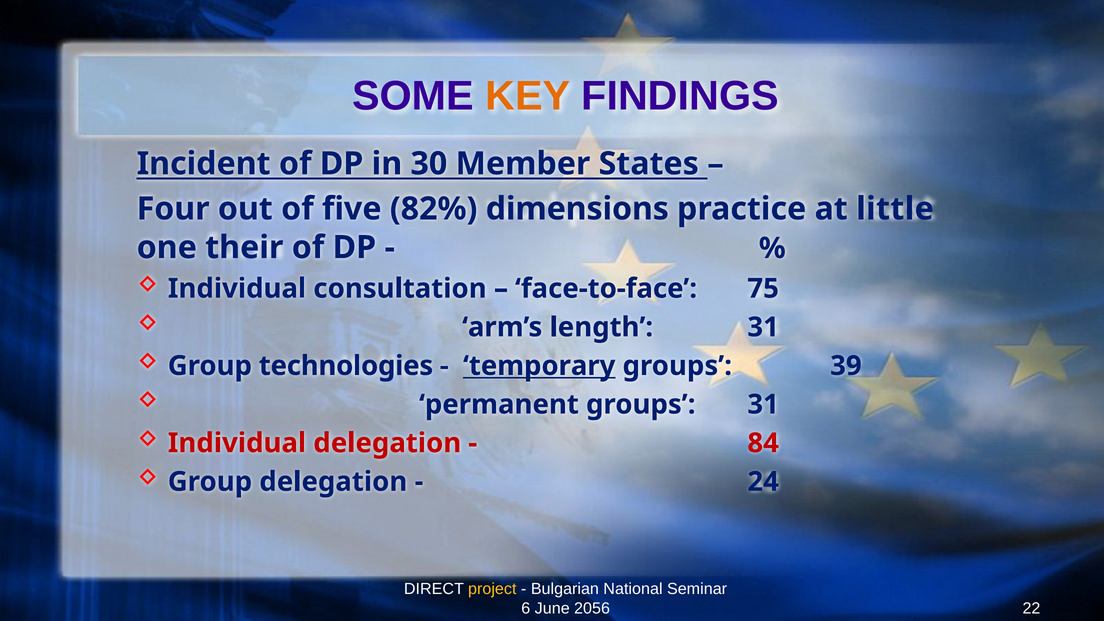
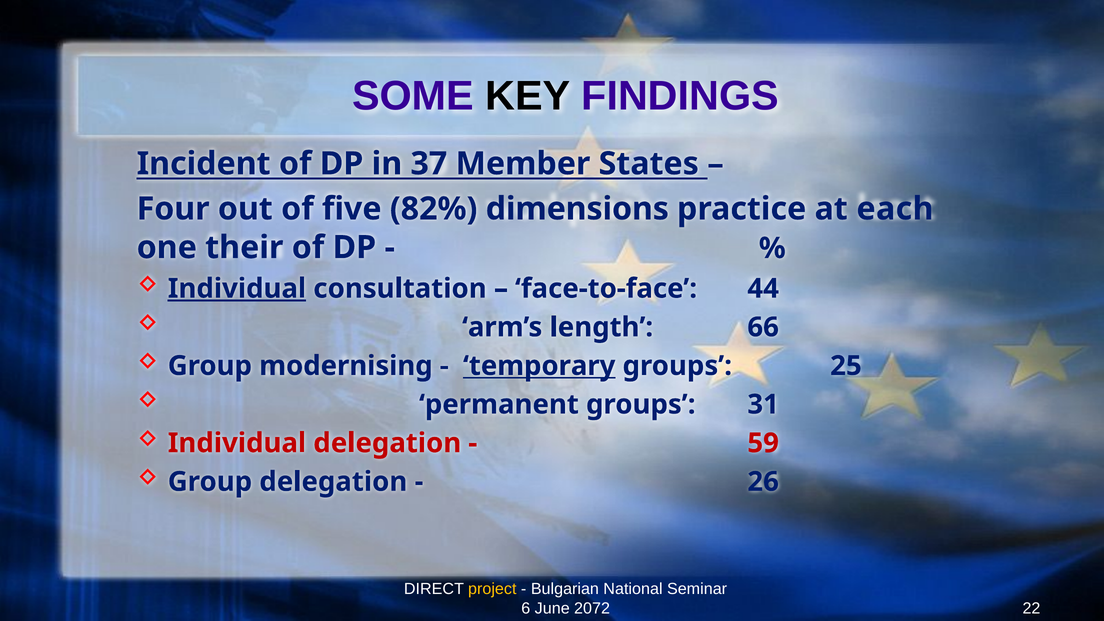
KEY colour: orange -> black
30: 30 -> 37
little: little -> each
Individual at (237, 289) underline: none -> present
75: 75 -> 44
length 31: 31 -> 66
technologies: technologies -> modernising
39: 39 -> 25
84: 84 -> 59
24: 24 -> 26
2056: 2056 -> 2072
